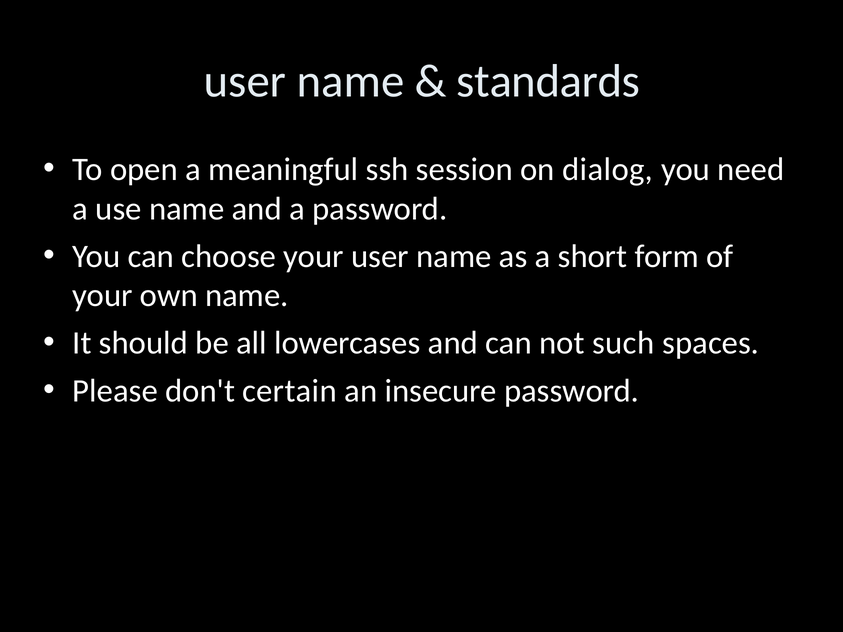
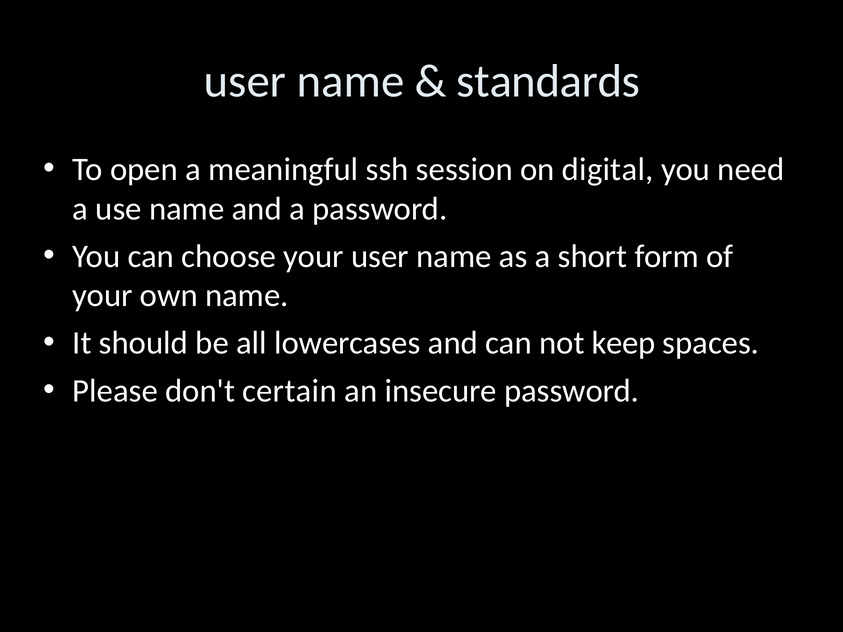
dialog: dialog -> digital
such: such -> keep
